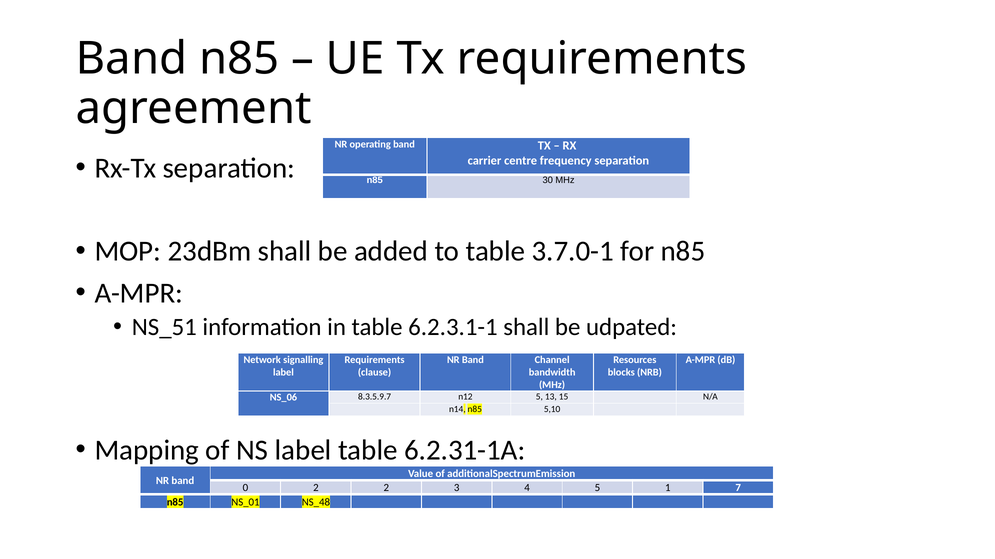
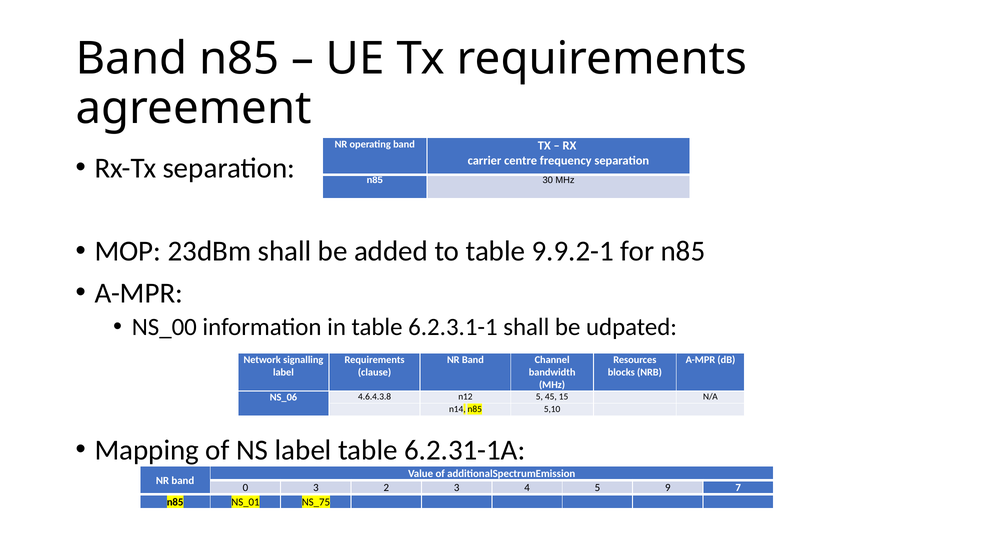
3.7.0-1: 3.7.0-1 -> 9.9.2-1
NS_51: NS_51 -> NS_00
8.3.5.9.7: 8.3.5.9.7 -> 4.6.4.3.8
13: 13 -> 45
0 2: 2 -> 3
1: 1 -> 9
NS_48: NS_48 -> NS_75
